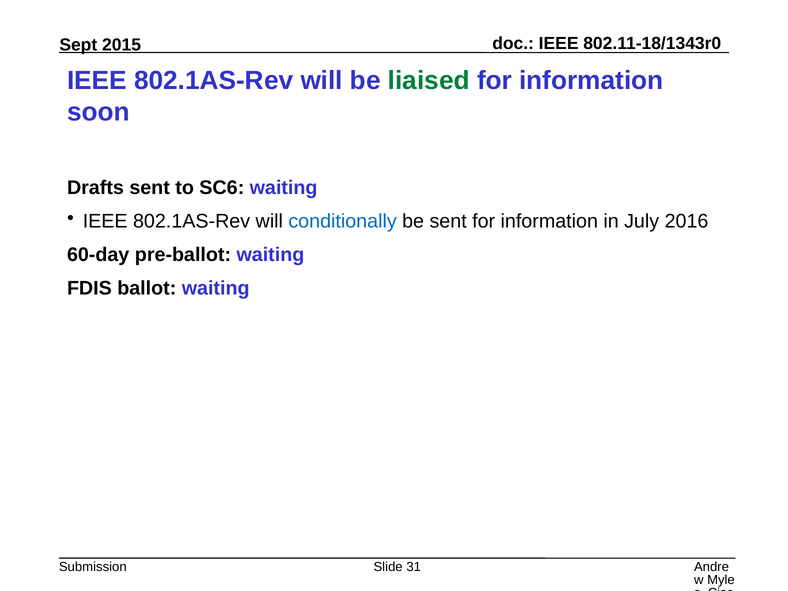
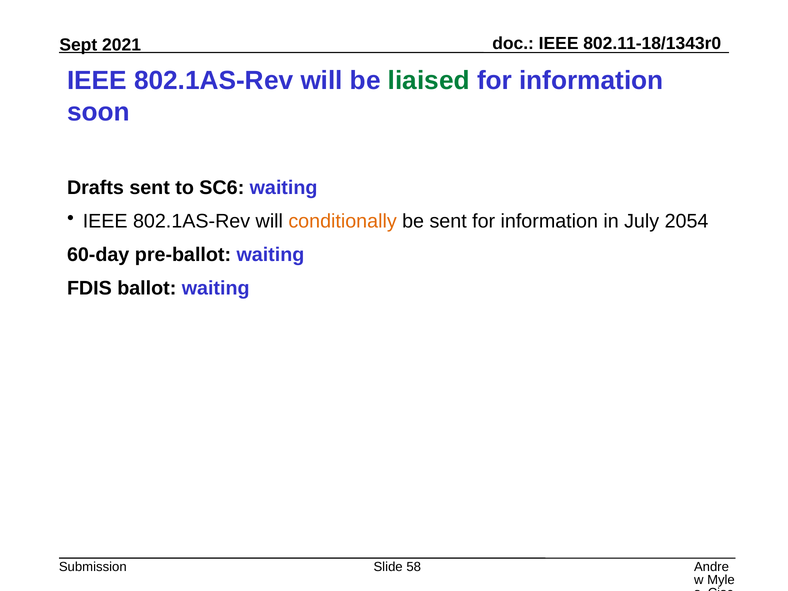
2015: 2015 -> 2021
conditionally colour: blue -> orange
2016: 2016 -> 2054
31: 31 -> 58
